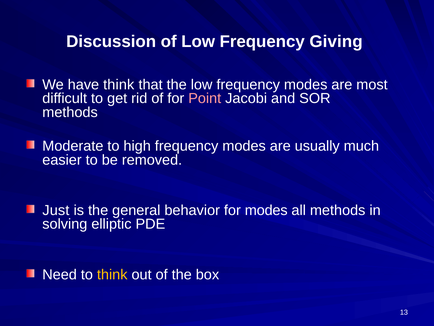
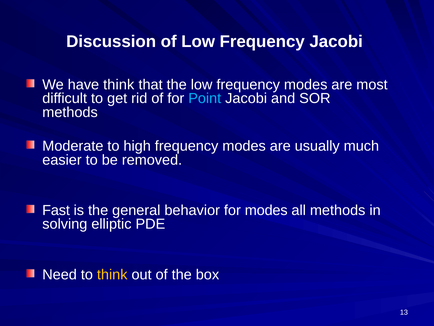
Frequency Giving: Giving -> Jacobi
Point colour: pink -> light blue
Just: Just -> Fast
